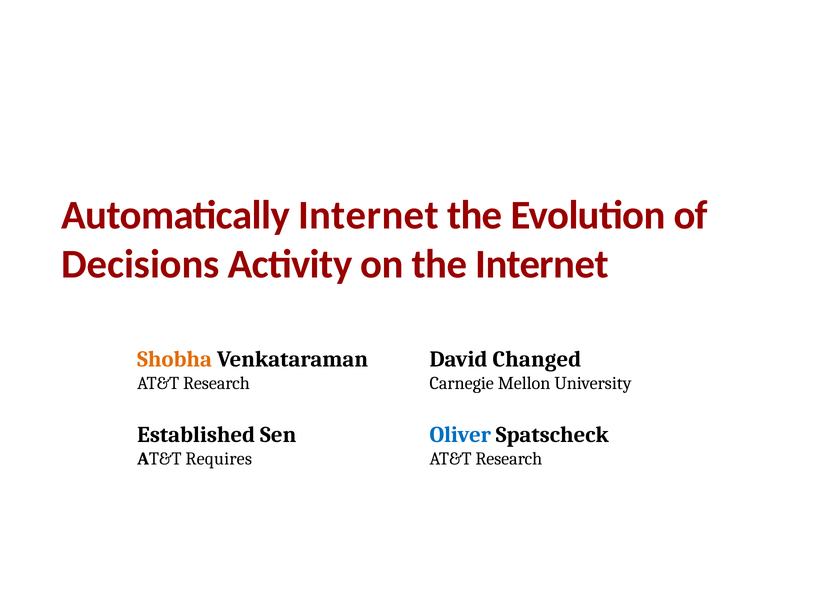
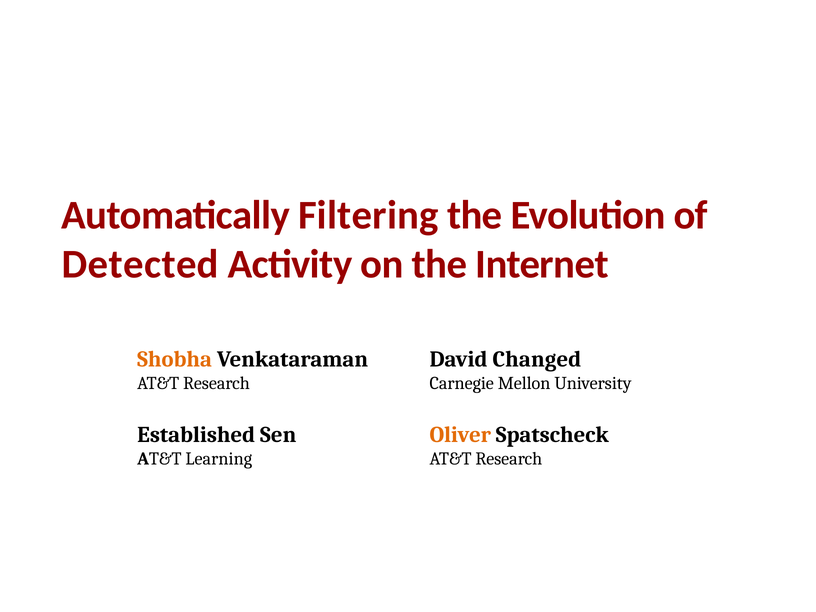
Automatically Internet: Internet -> Filtering
Decisions: Decisions -> Detected
Oliver colour: blue -> orange
Requires: Requires -> Learning
